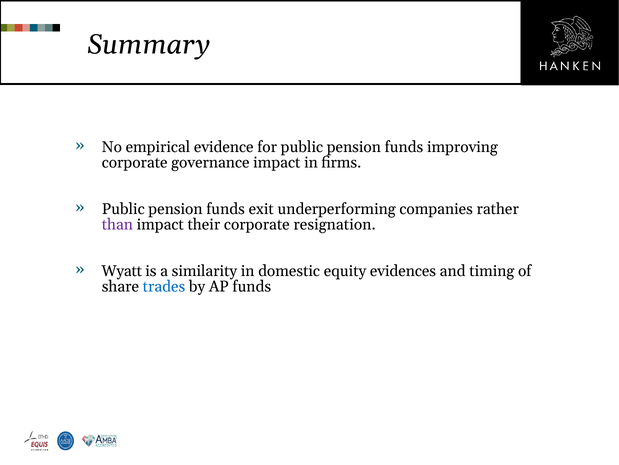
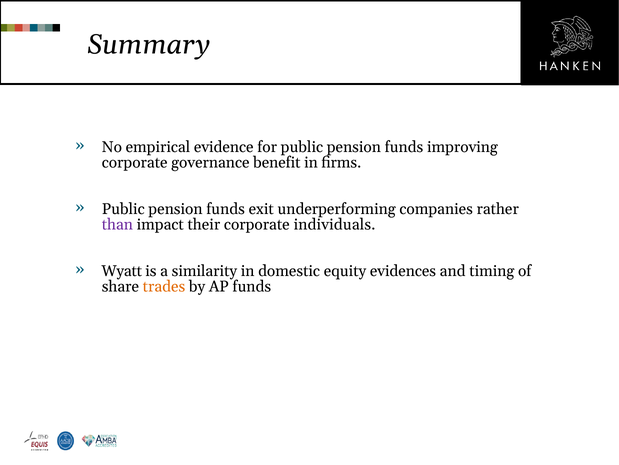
governance impact: impact -> benefit
resignation: resignation -> individuals
trades colour: blue -> orange
